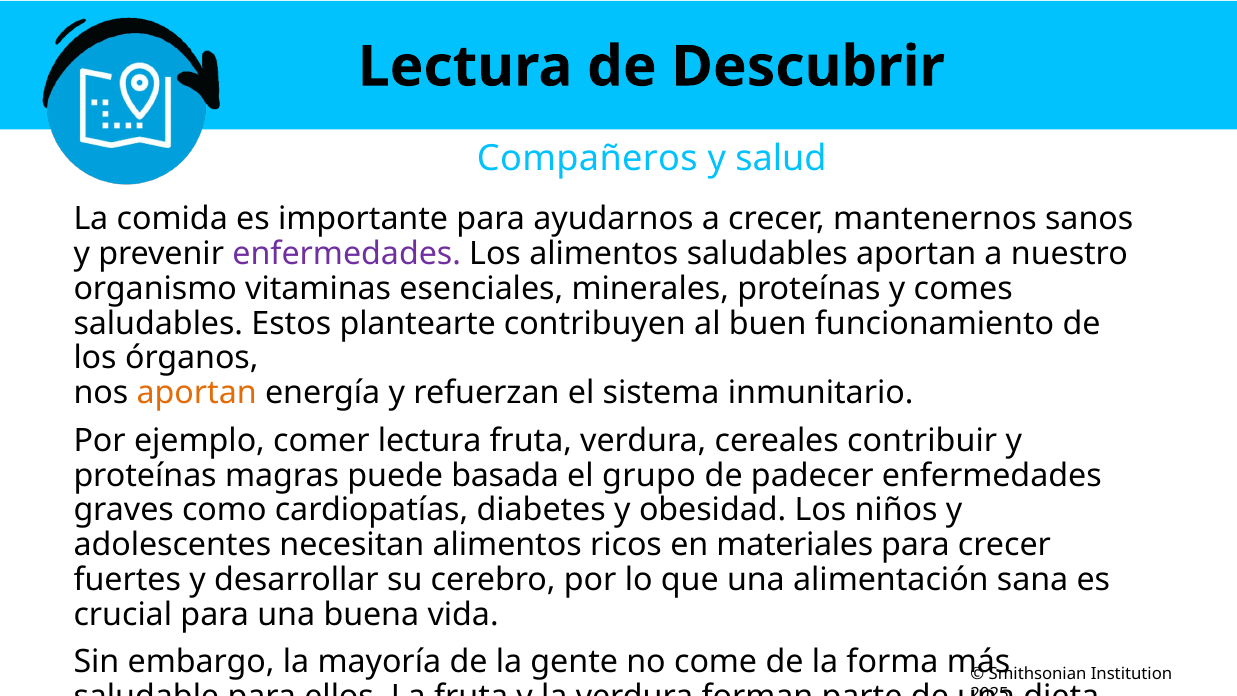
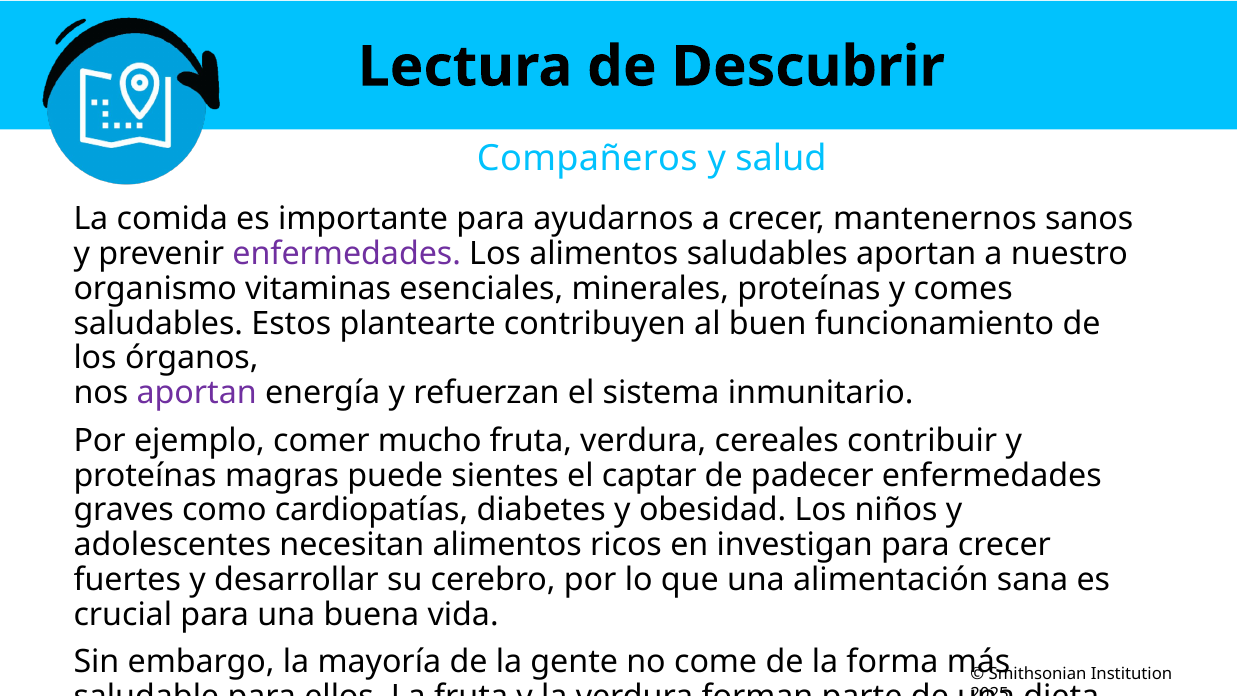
aportan at (197, 393) colour: orange -> purple
comer lectura: lectura -> mucho
basada: basada -> sientes
grupo: grupo -> captar
materiales: materiales -> investigan
